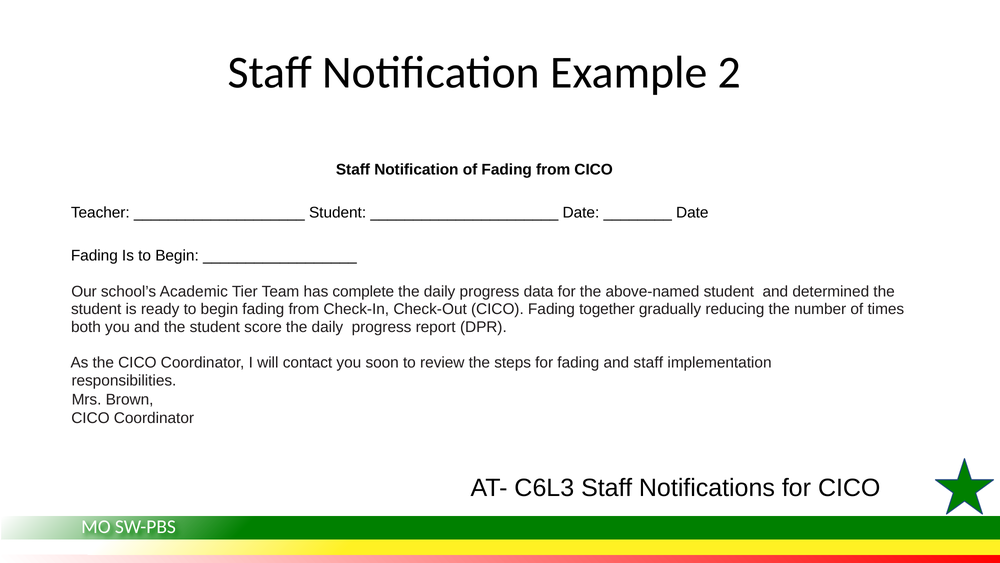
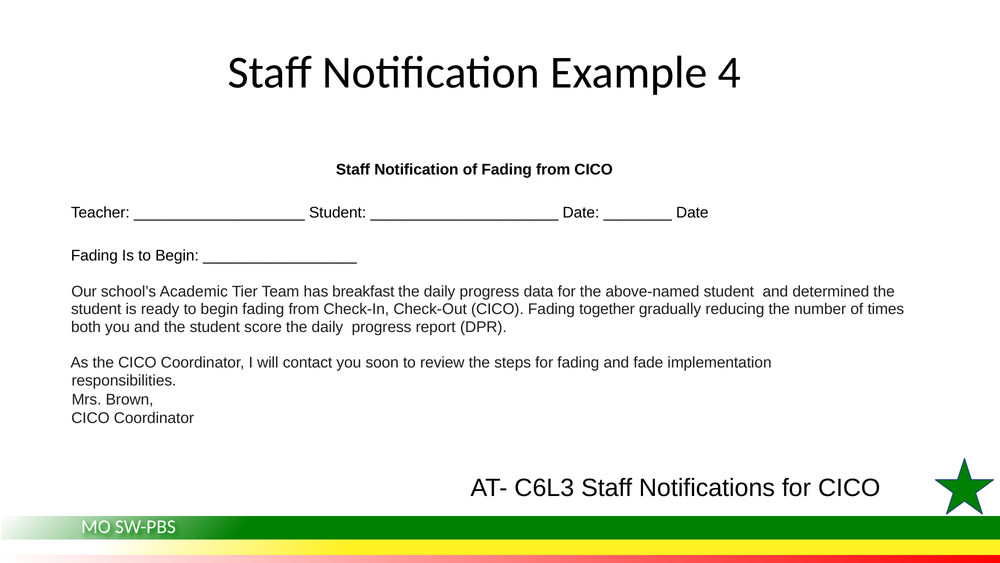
2: 2 -> 4
complete: complete -> breakfast
and staff: staff -> fade
